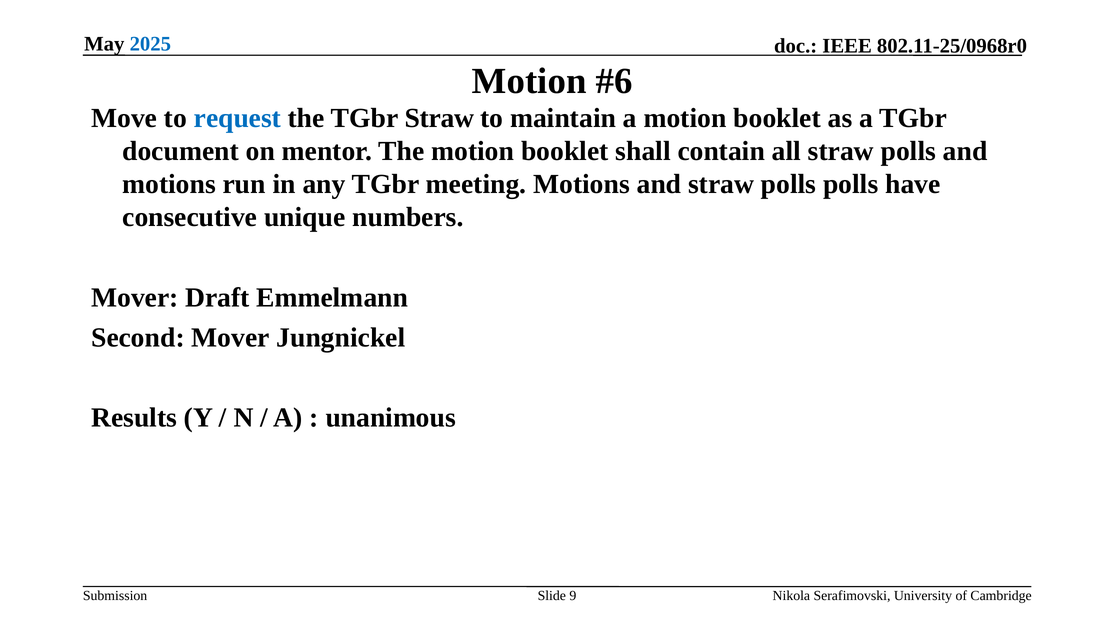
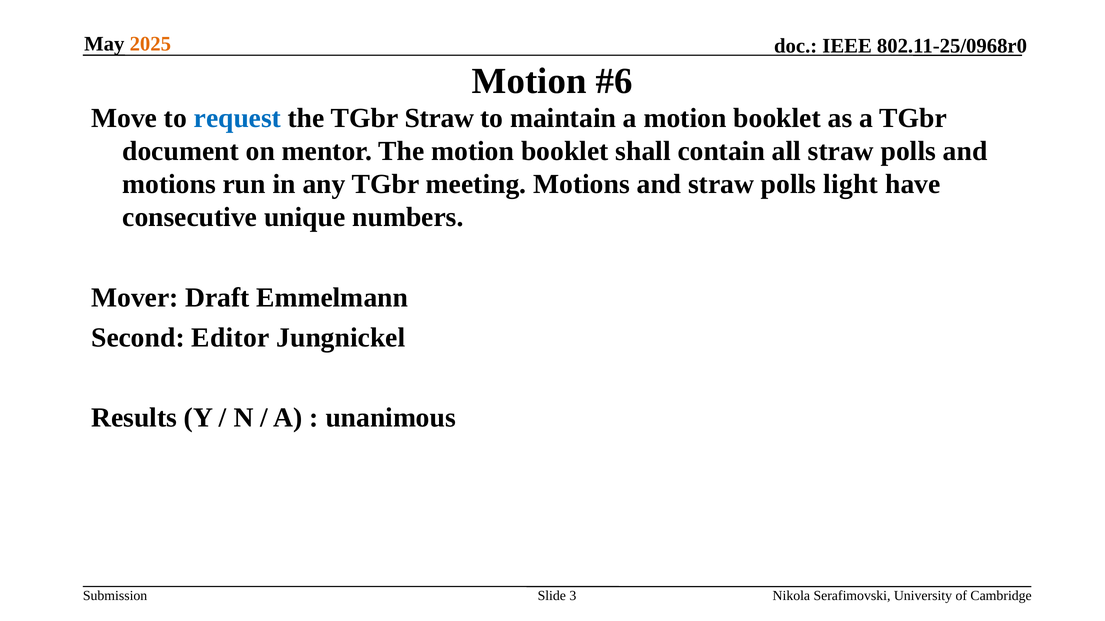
2025 colour: blue -> orange
polls polls: polls -> light
Second Mover: Mover -> Editor
9: 9 -> 3
